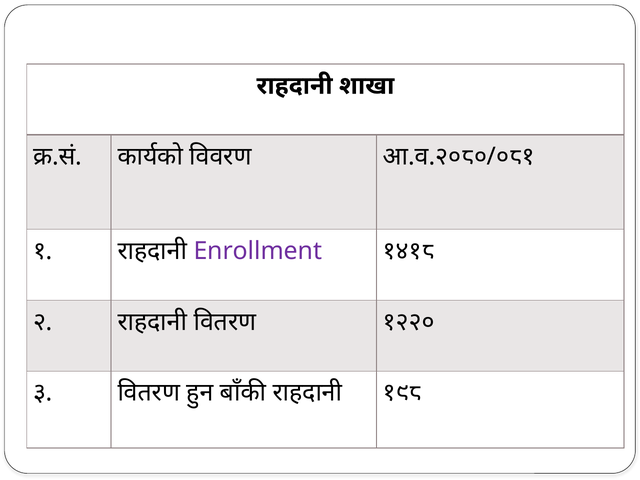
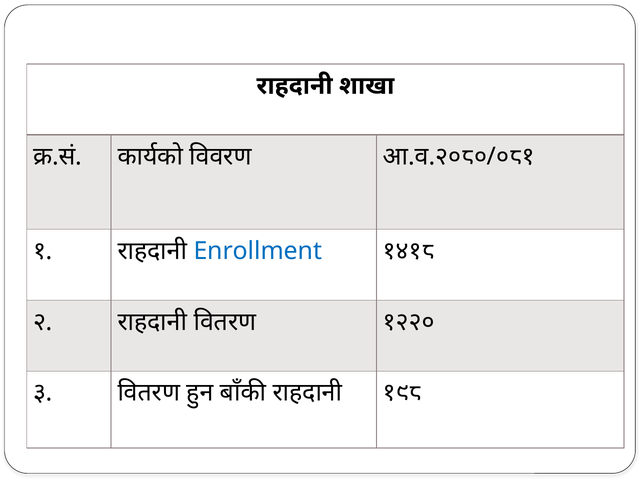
Enrollment colour: purple -> blue
